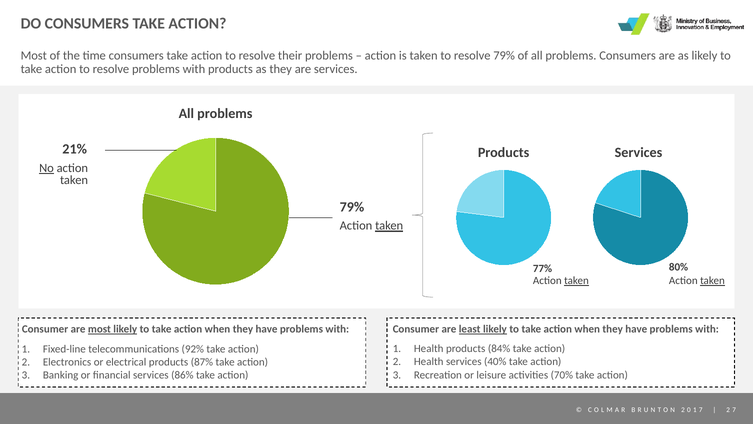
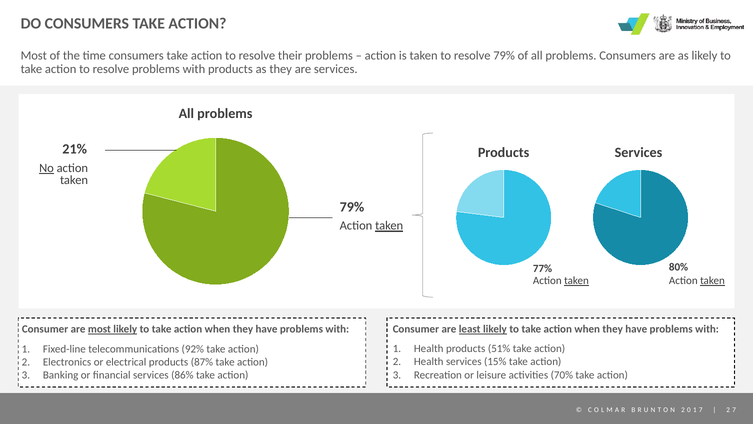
84%: 84% -> 51%
40%: 40% -> 15%
